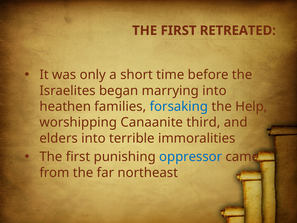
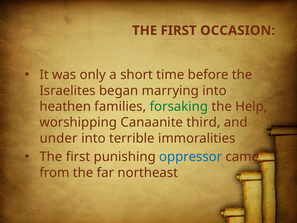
RETREATED: RETREATED -> OCCASION
forsaking colour: blue -> green
elders: elders -> under
